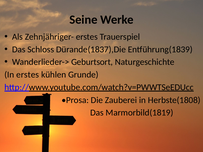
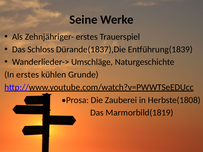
Geburtsort: Geburtsort -> Umschläge
